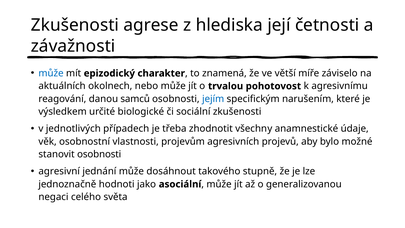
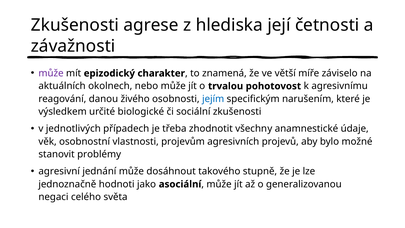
může at (51, 73) colour: blue -> purple
samců: samců -> živého
stanovit osobnosti: osobnosti -> problémy
